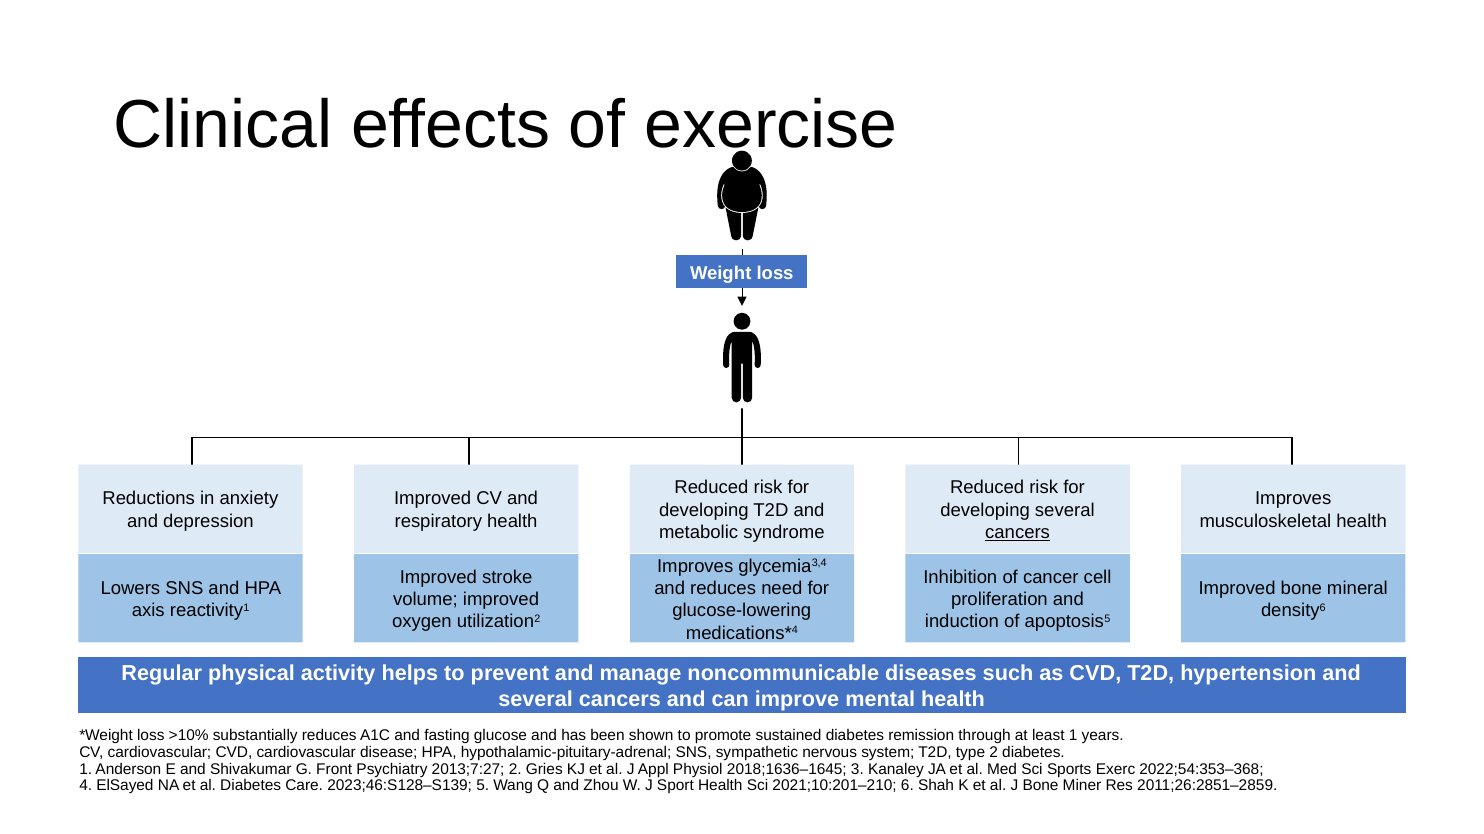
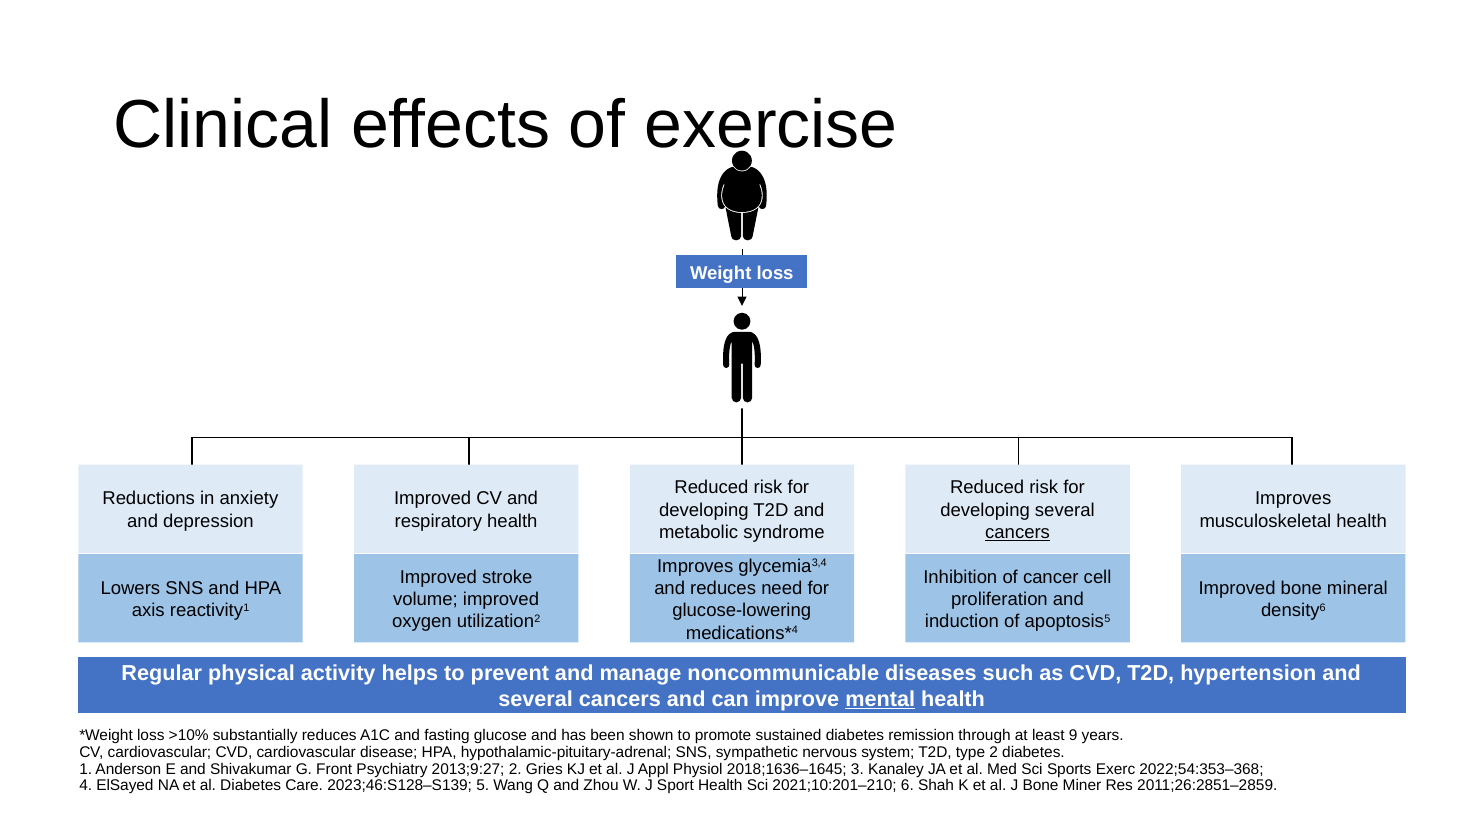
mental underline: none -> present
least 1: 1 -> 9
2013;7:27: 2013;7:27 -> 2013;9:27
